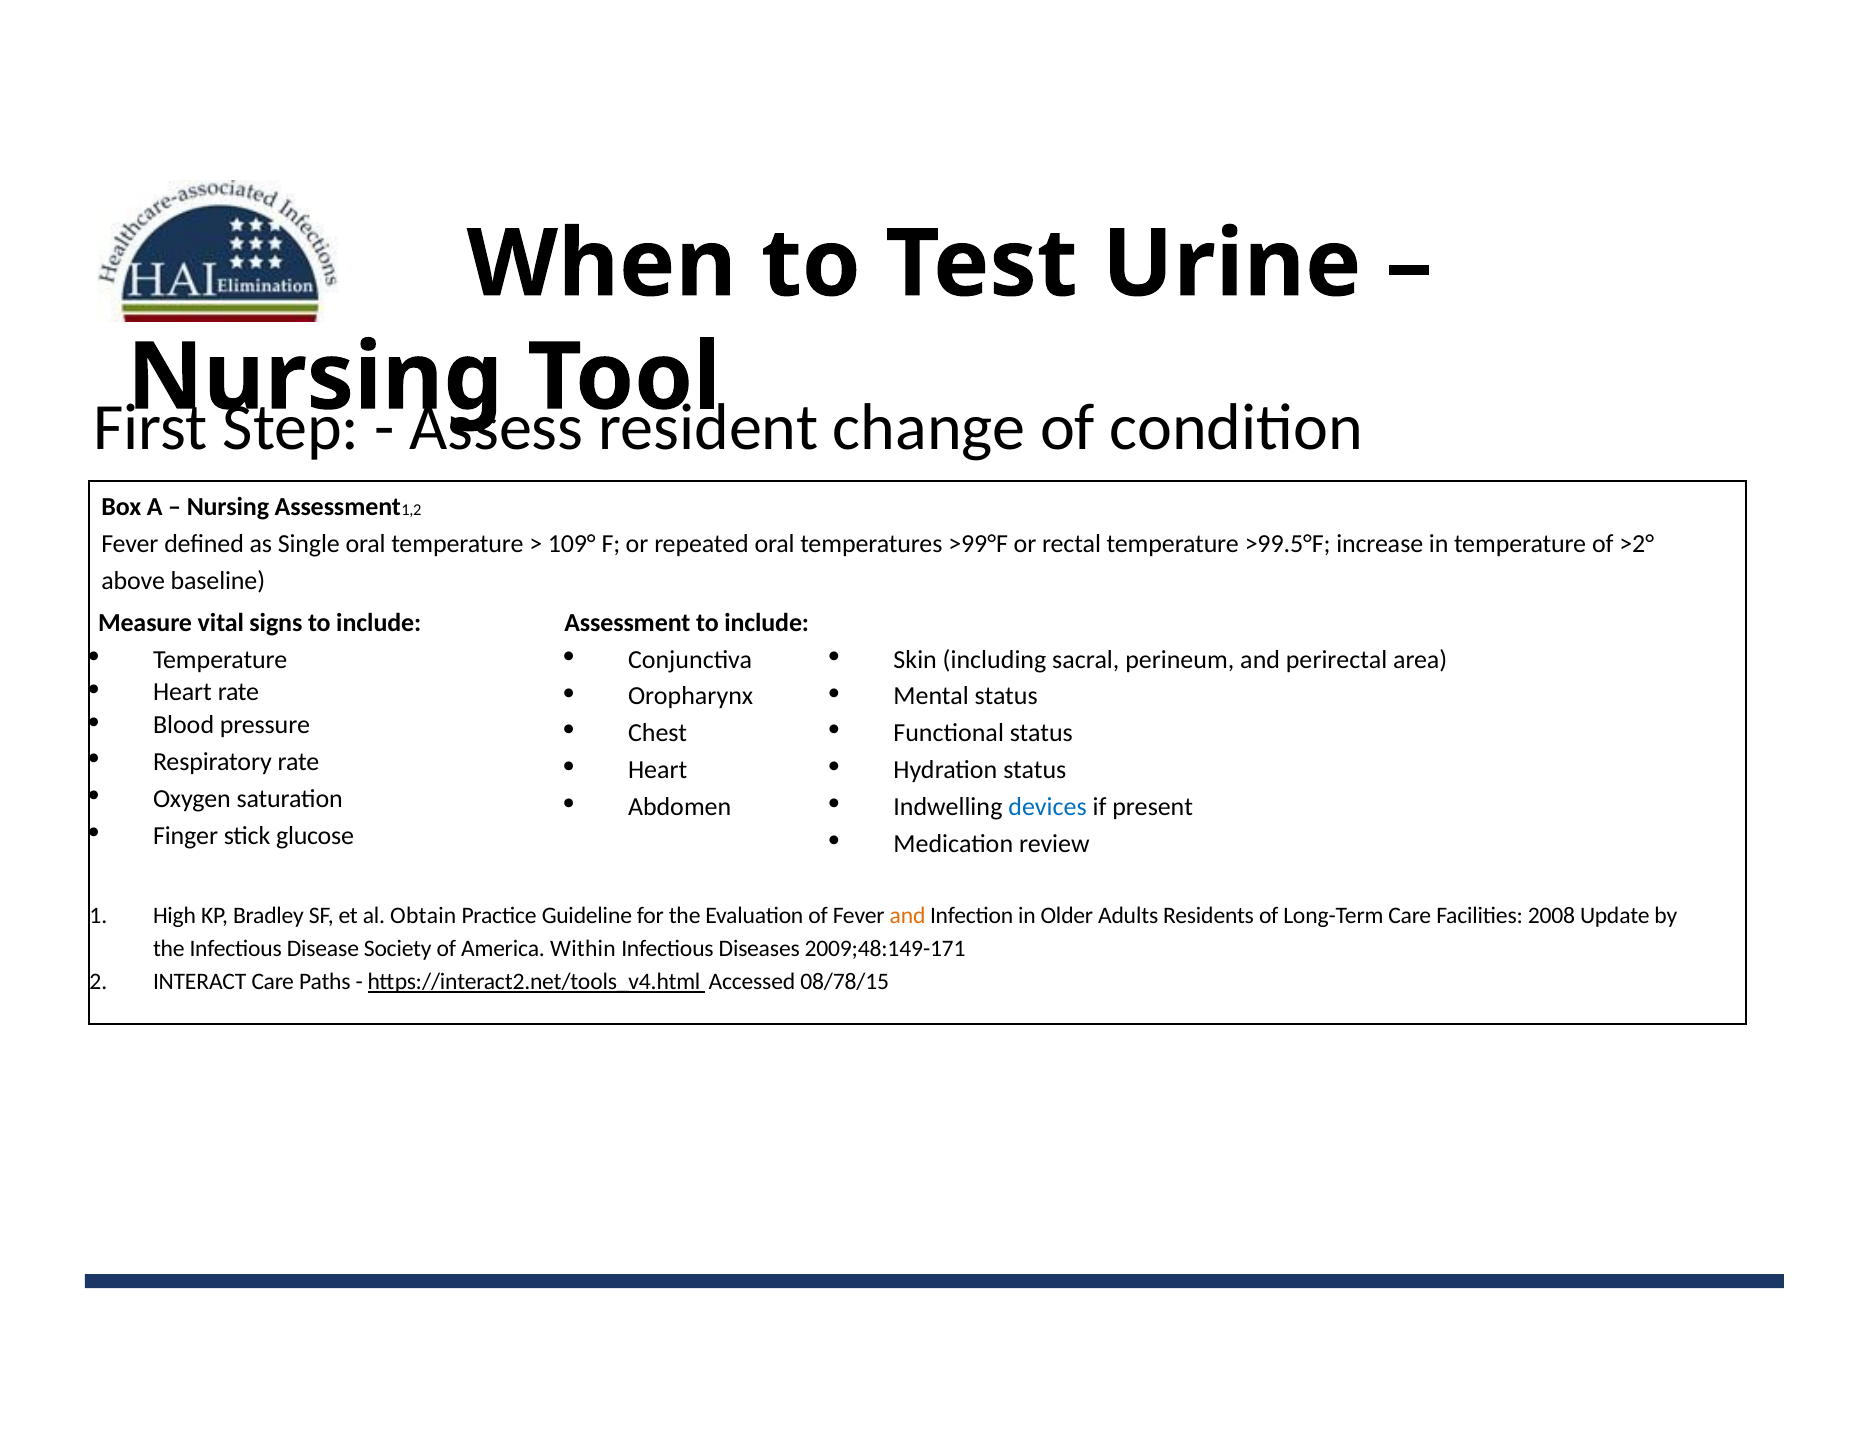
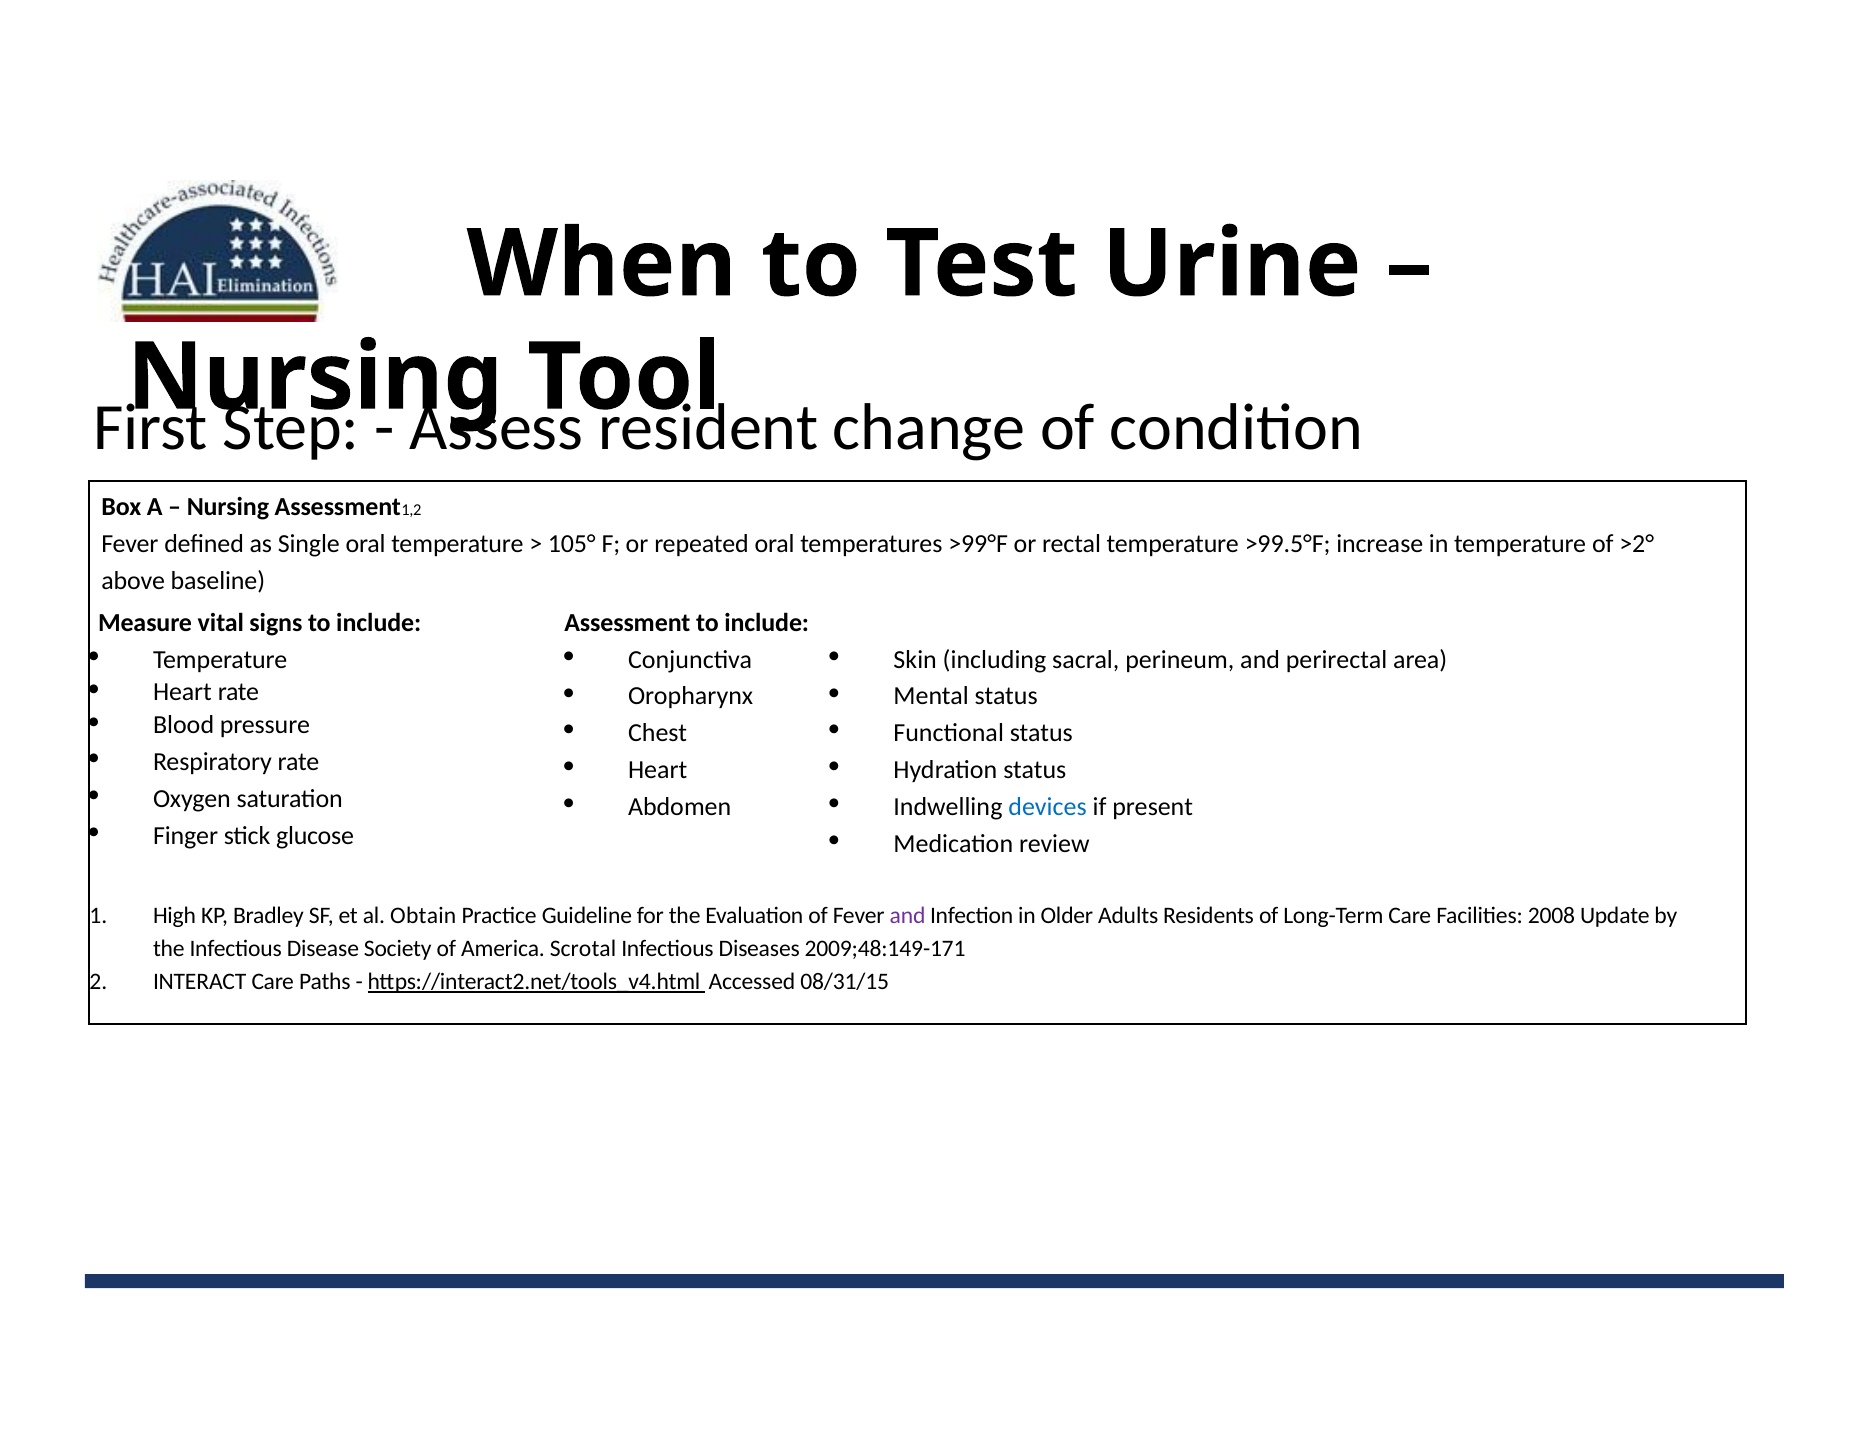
109°: 109° -> 105°
and at (908, 916) colour: orange -> purple
Within: Within -> Scrotal
08/78/15: 08/78/15 -> 08/31/15
